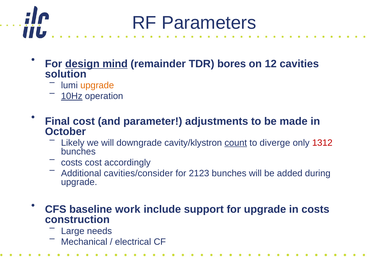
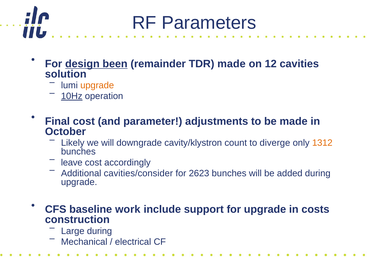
mind: mind -> been
TDR bores: bores -> made
count underline: present -> none
1312 colour: red -> orange
costs at (72, 162): costs -> leave
2123: 2123 -> 2623
Large needs: needs -> during
